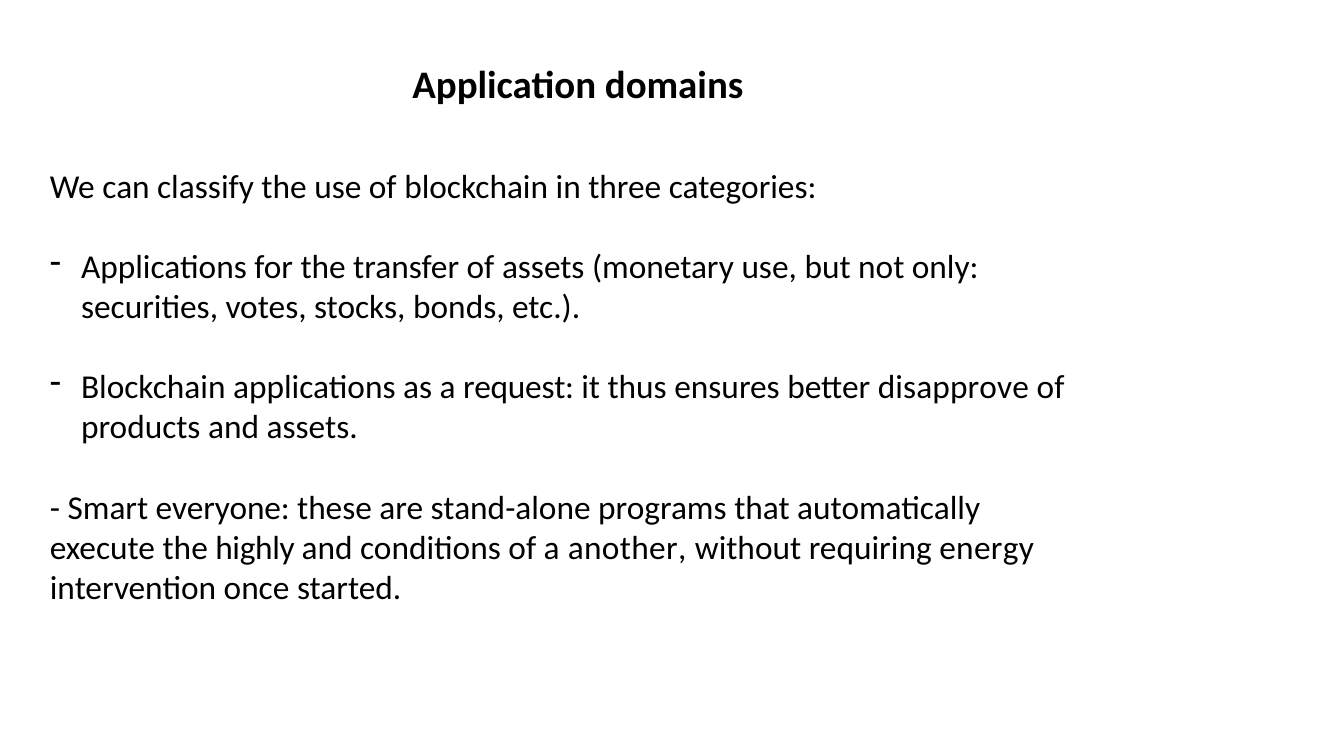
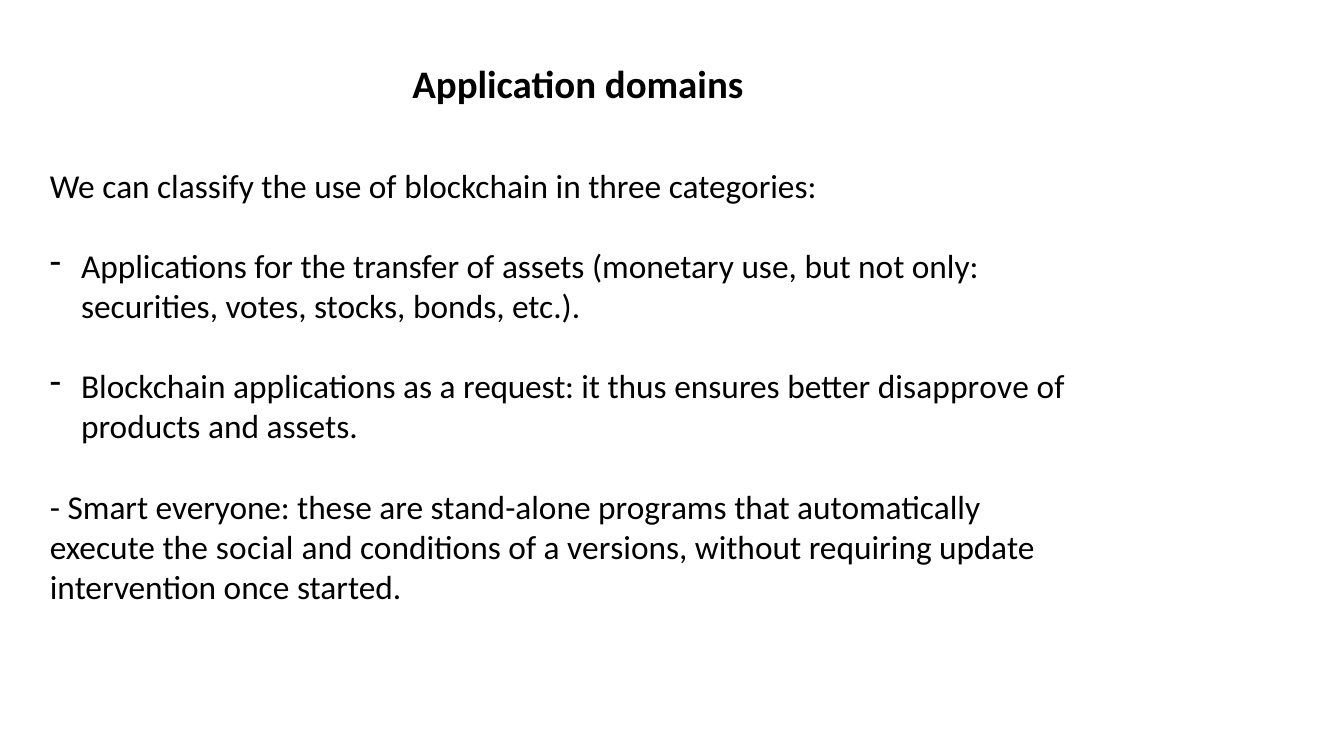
highly: highly -> social
another: another -> versions
energy: energy -> update
